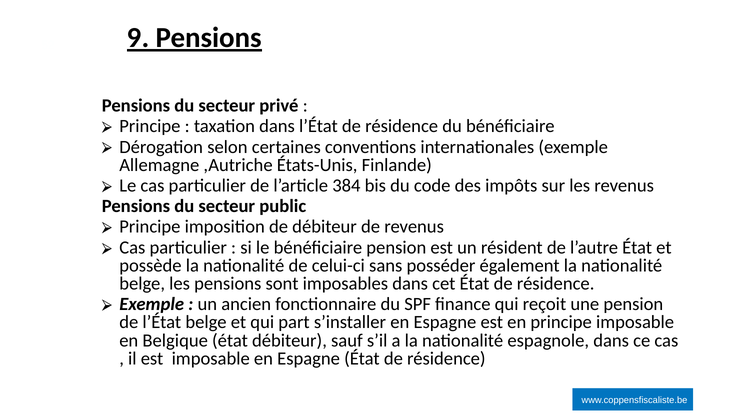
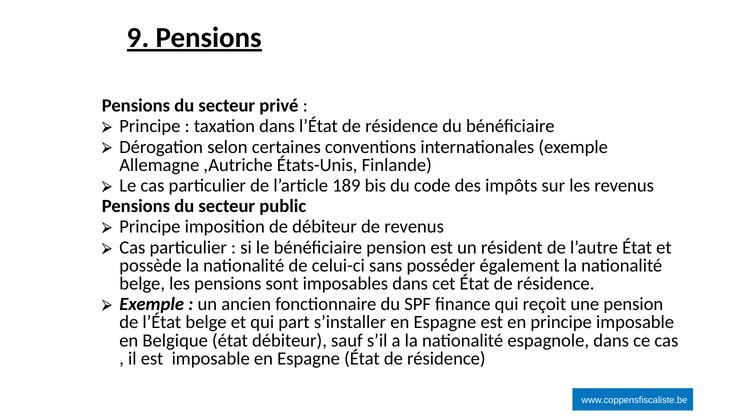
384: 384 -> 189
